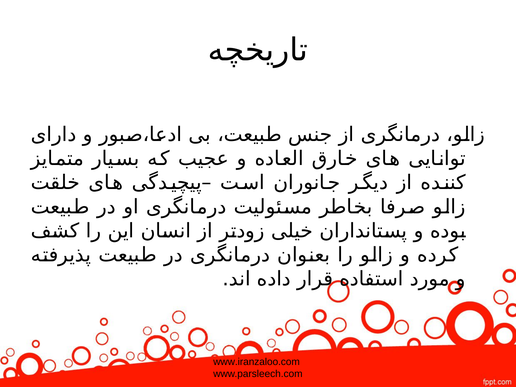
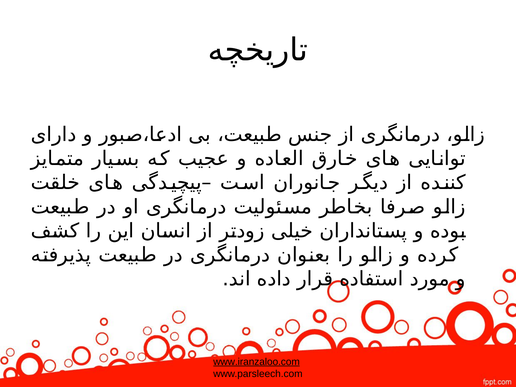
www.iranzaloo.com underline: none -> present
